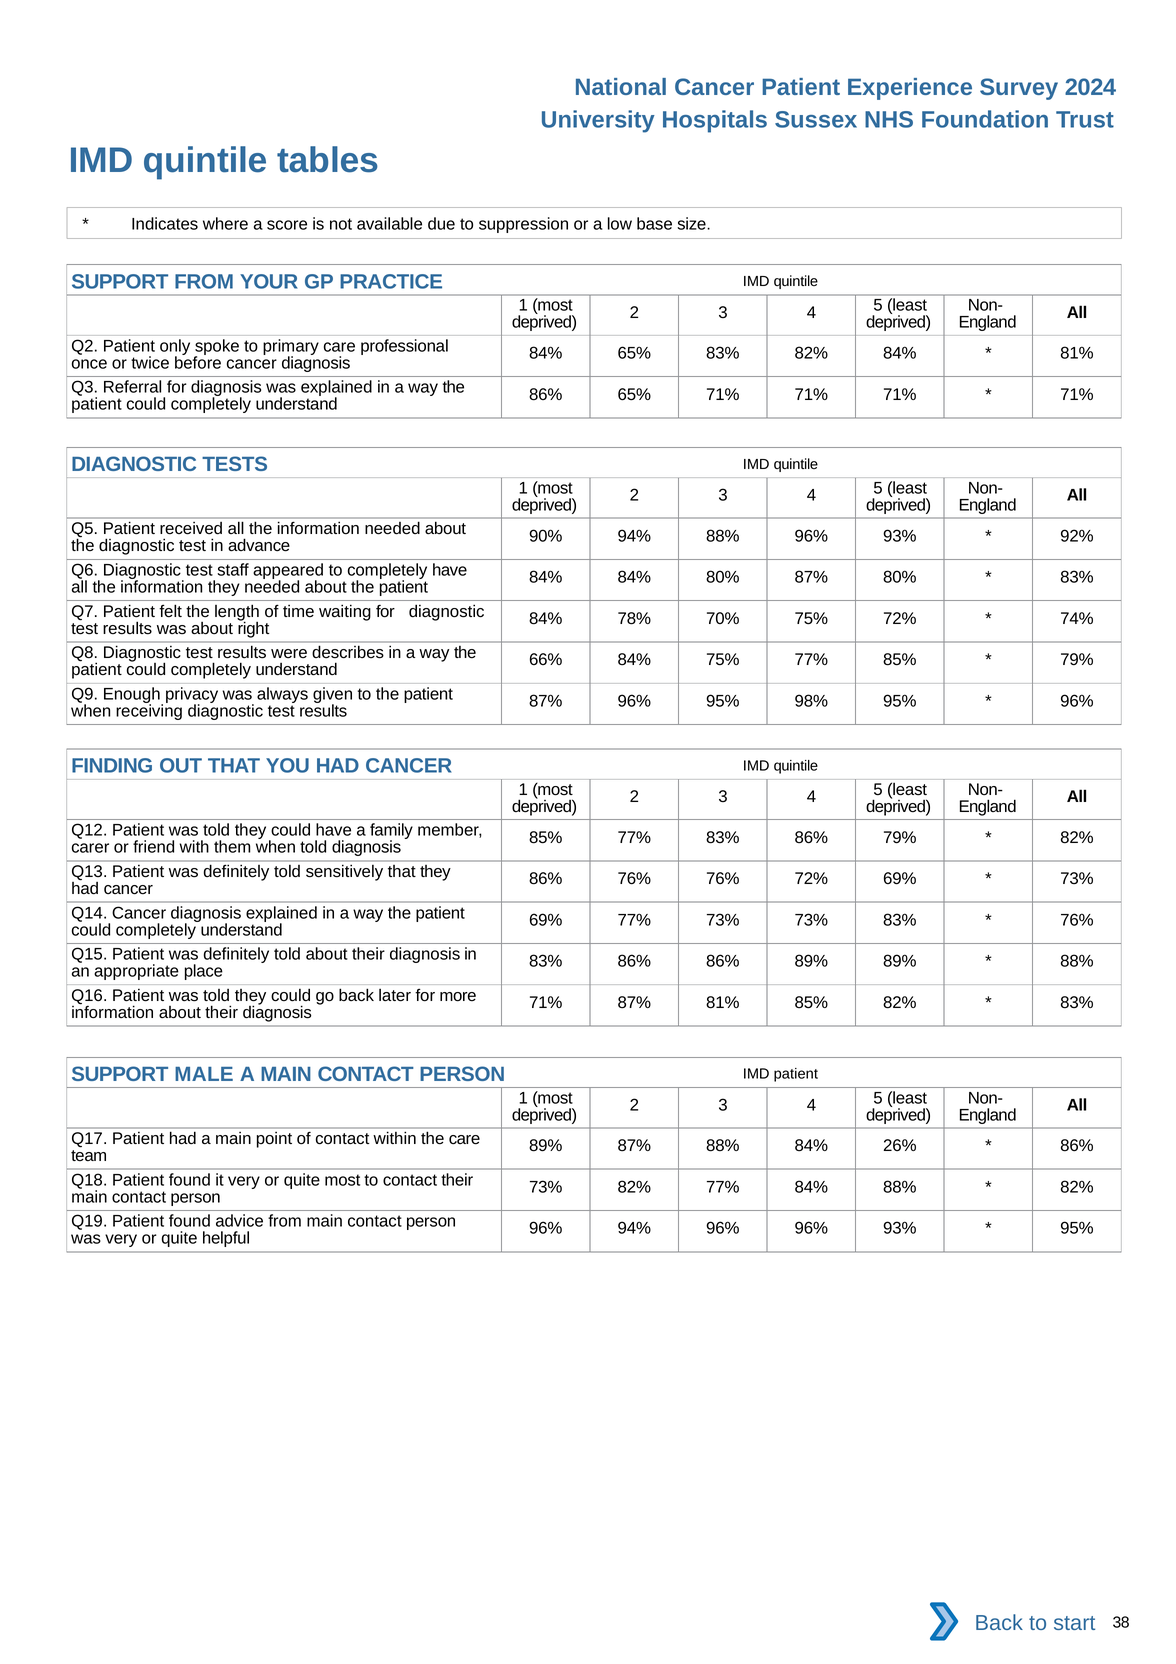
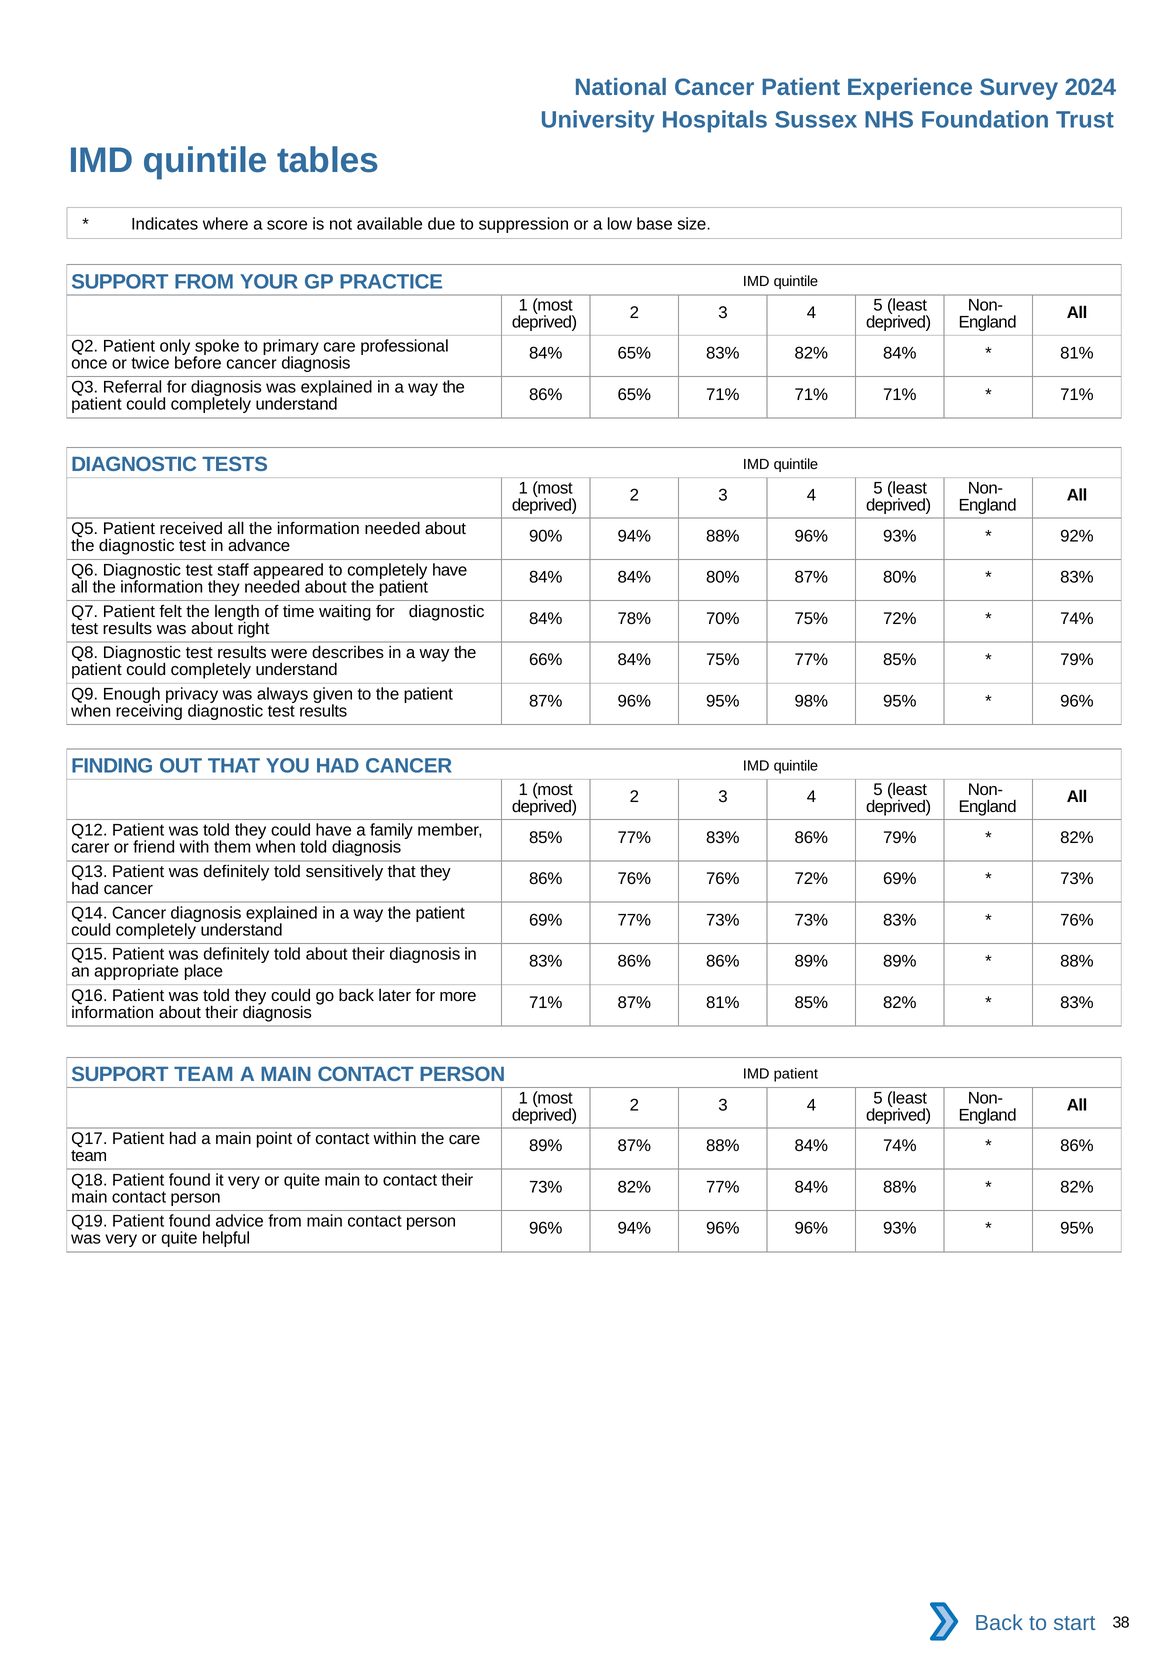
SUPPORT MALE: MALE -> TEAM
84% 26%: 26% -> 74%
quite most: most -> main
